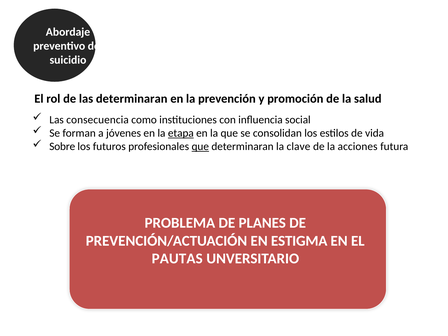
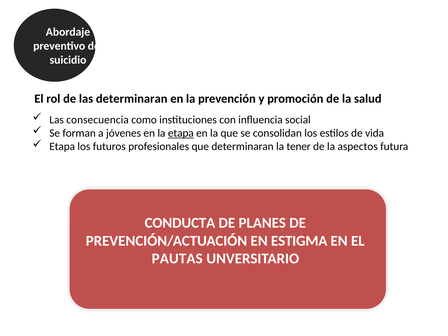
Sobre at (62, 147): Sobre -> Etapa
que at (200, 147) underline: present -> none
clave: clave -> tener
acciones: acciones -> aspectos
PROBLEMA: PROBLEMA -> CONDUCTA
